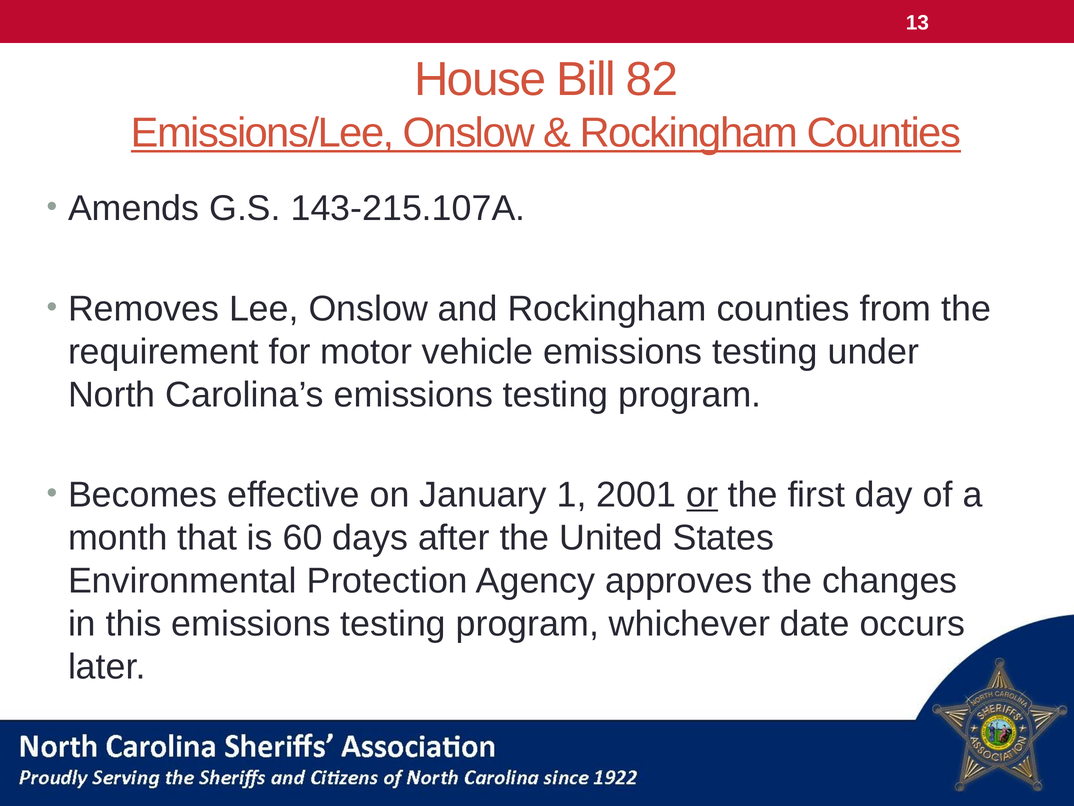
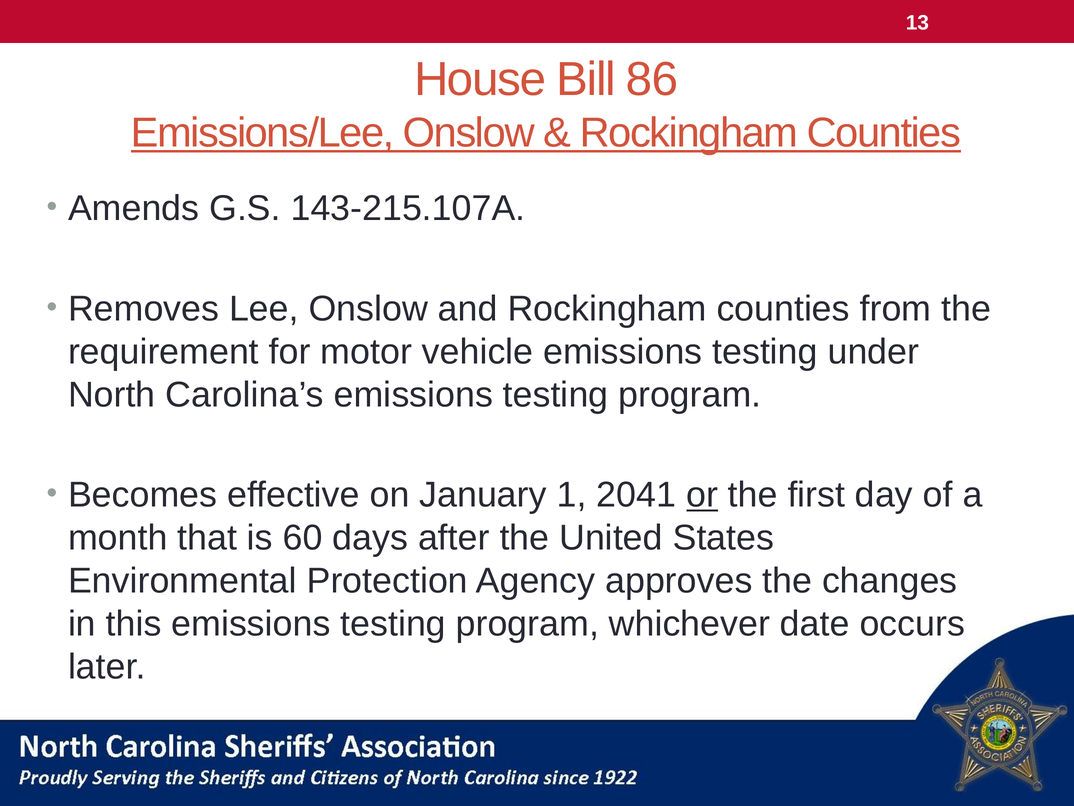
82: 82 -> 86
2001: 2001 -> 2041
